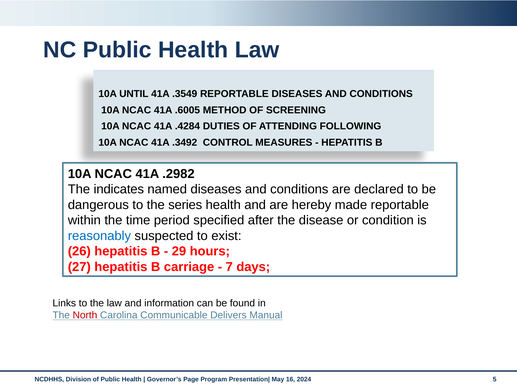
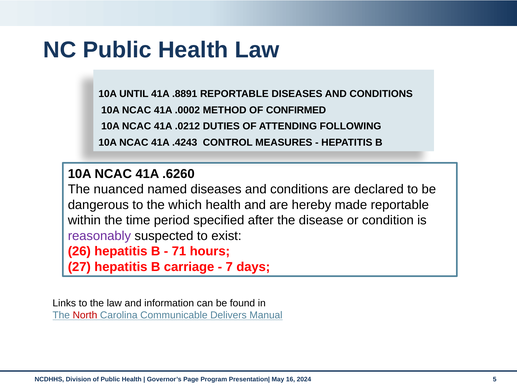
.3549: .3549 -> .8891
.6005: .6005 -> .0002
SCREENING: SCREENING -> CONFIRMED
.4284: .4284 -> .0212
.3492: .3492 -> .4243
.2982: .2982 -> .6260
indicates: indicates -> nuanced
series: series -> which
reasonably colour: blue -> purple
29: 29 -> 71
